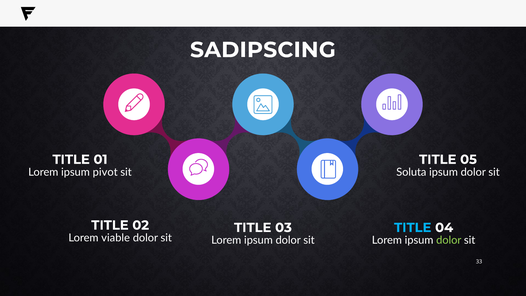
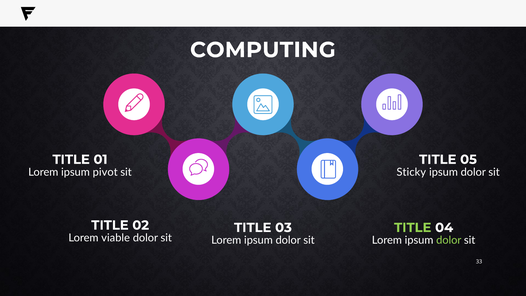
SADIPSCING: SADIPSCING -> COMPUTING
Soluta: Soluta -> Sticky
TITLE at (413, 228) colour: light blue -> light green
